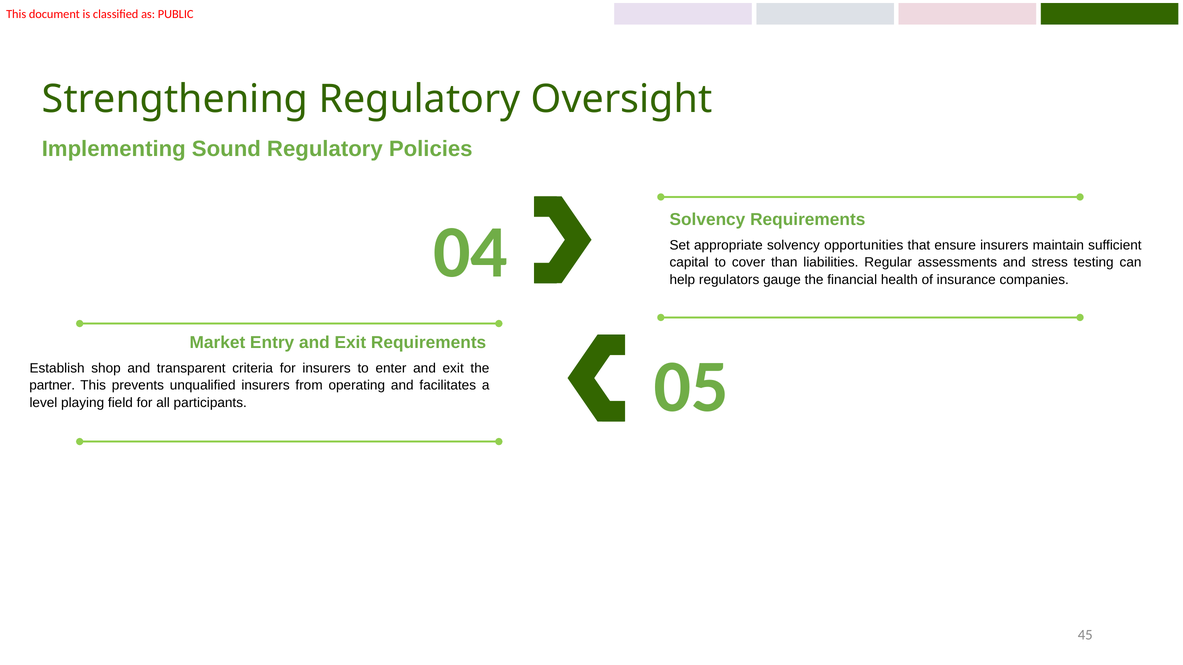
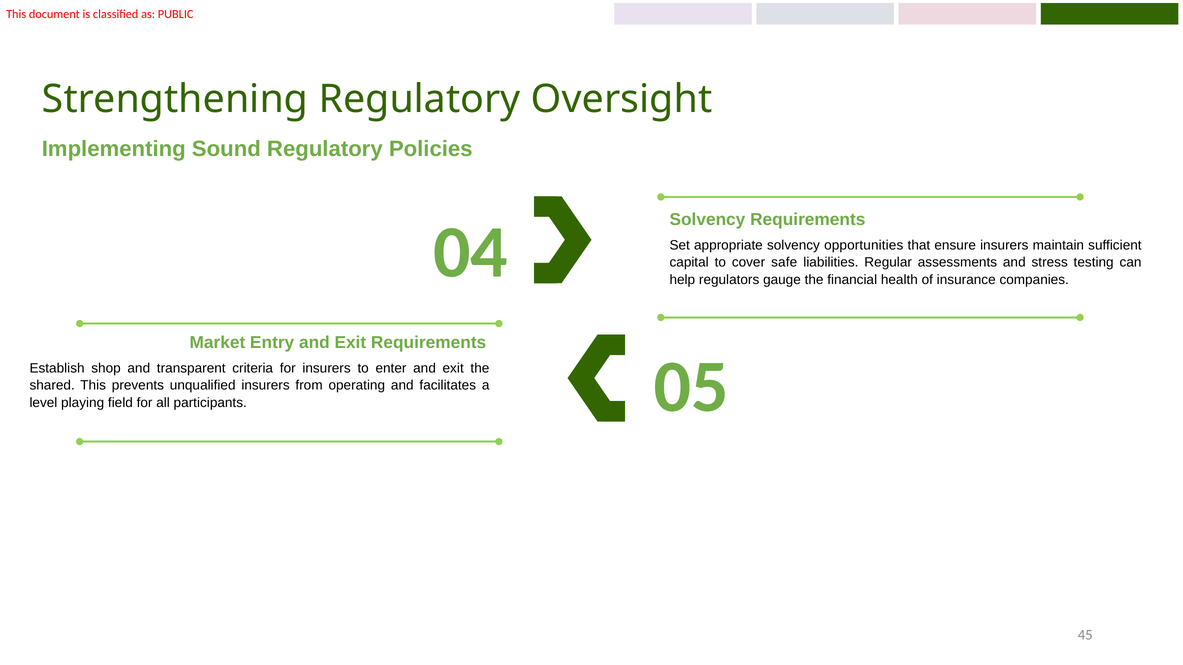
than: than -> safe
partner: partner -> shared
